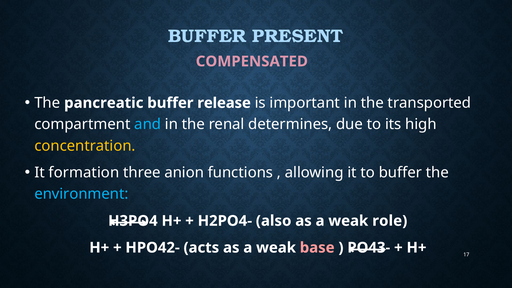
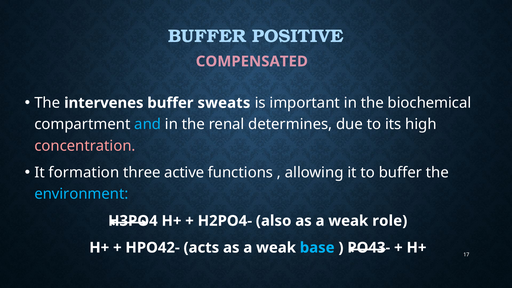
PRESENT: PRESENT -> POSITIVE
pancreatic: pancreatic -> intervenes
release: release -> sweats
transported: transported -> biochemical
concentration colour: yellow -> pink
anion: anion -> active
base colour: pink -> light blue
